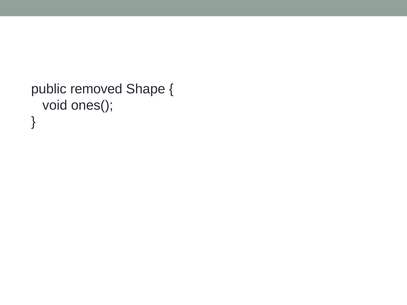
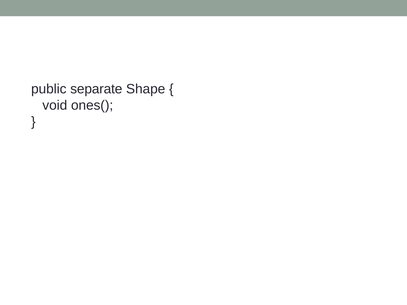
removed: removed -> separate
